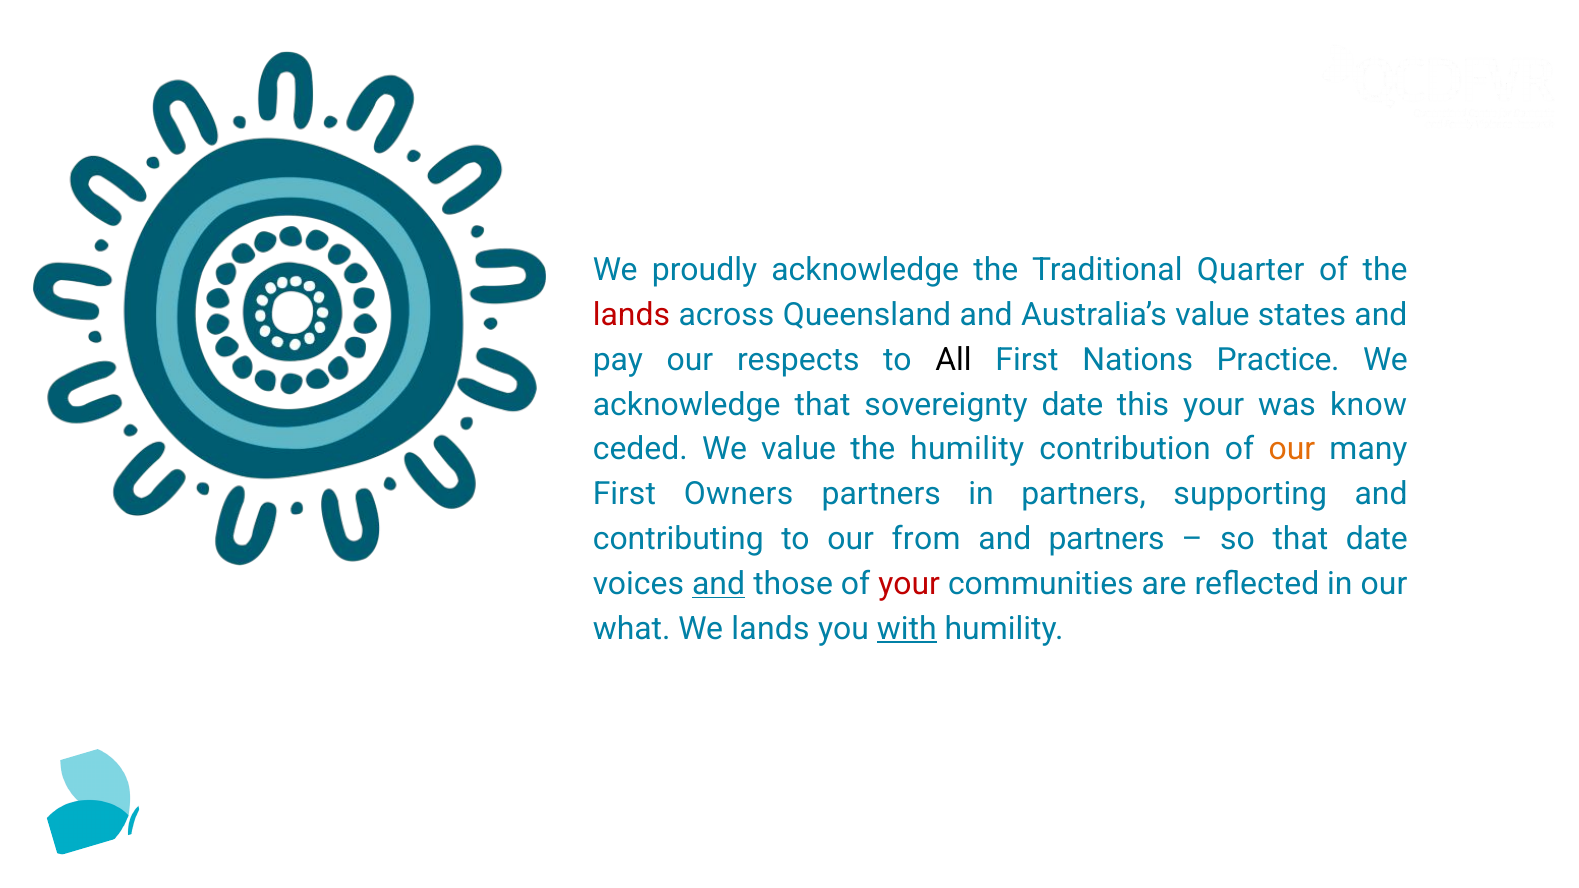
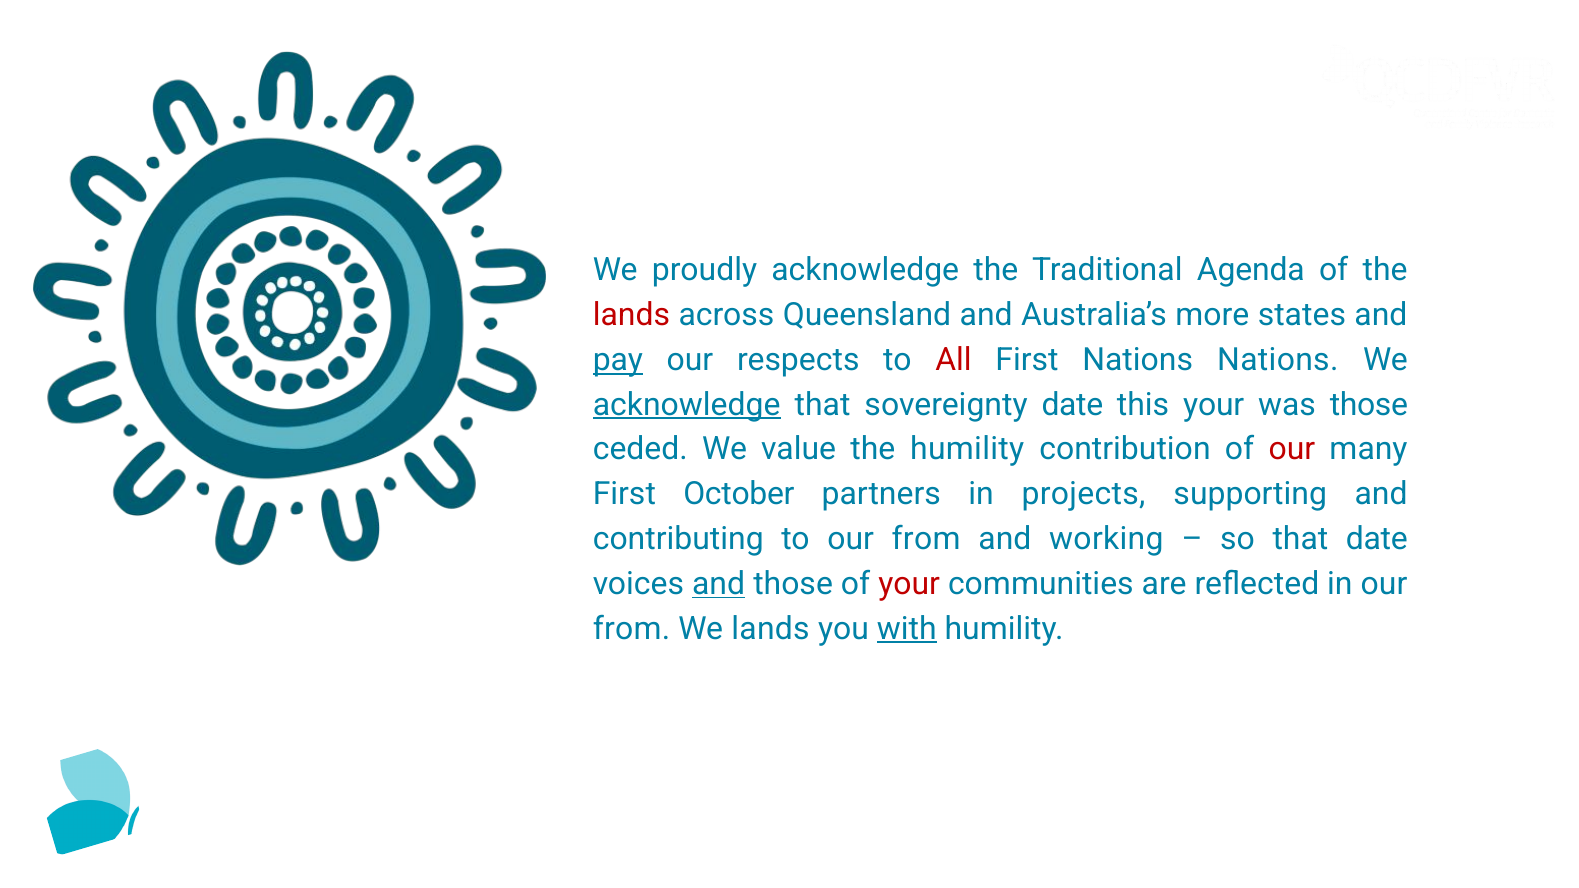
Quarter: Quarter -> Agenda
Australia’s value: value -> more
pay underline: none -> present
All colour: black -> red
Nations Practice: Practice -> Nations
acknowledge at (687, 405) underline: none -> present
was know: know -> those
our at (1292, 450) colour: orange -> red
Owners: Owners -> October
in partners: partners -> projects
and partners: partners -> working
what at (632, 629): what -> from
